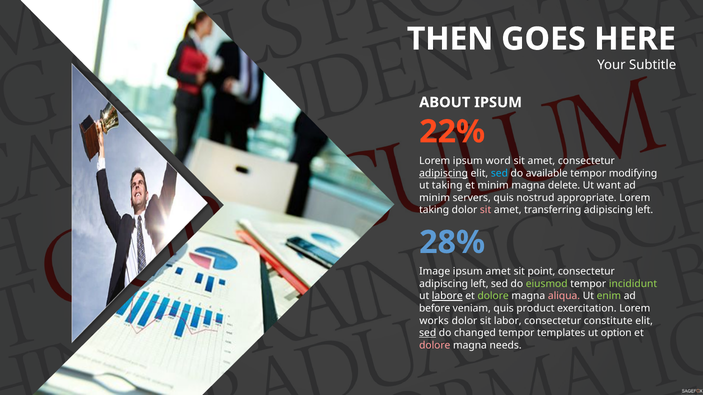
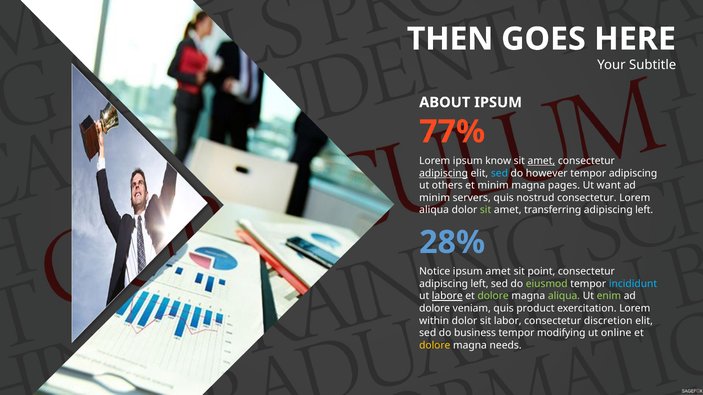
22%: 22% -> 77%
word: word -> know
amet at (541, 161) underline: none -> present
available: available -> however
tempor modifying: modifying -> adipiscing
ut taking: taking -> others
delete: delete -> pages
nostrud appropriate: appropriate -> consectetur
taking at (434, 210): taking -> aliqua
sit at (486, 210) colour: pink -> light green
Image: Image -> Notice
incididunt colour: light green -> light blue
aliqua at (564, 296) colour: pink -> light green
before at (435, 309): before -> dolore
works: works -> within
constitute: constitute -> discretion
sed at (428, 333) underline: present -> none
changed: changed -> business
templates: templates -> modifying
option: option -> online
dolore at (435, 346) colour: pink -> yellow
